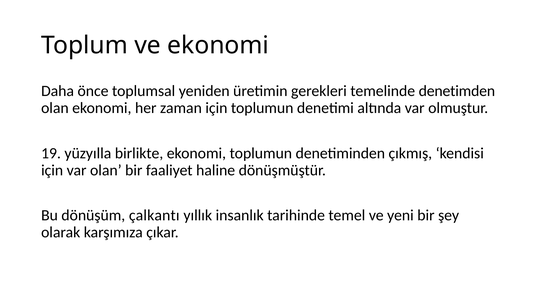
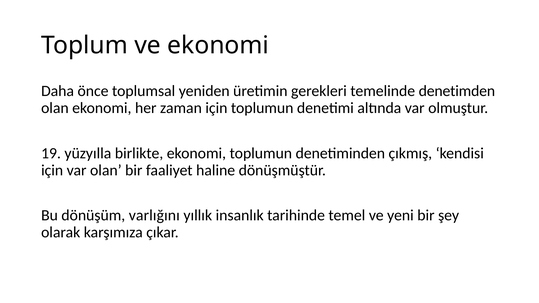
çalkantı: çalkantı -> varlığını
